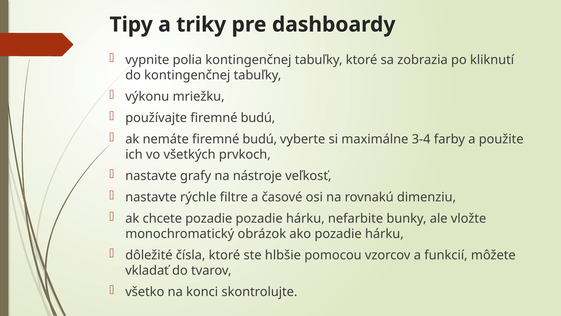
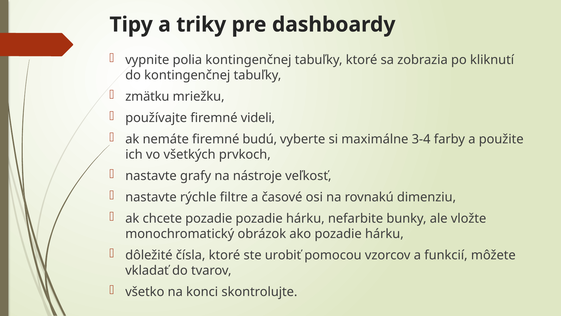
výkonu: výkonu -> zmätku
používajte firemné budú: budú -> videli
hlbšie: hlbšie -> urobiť
